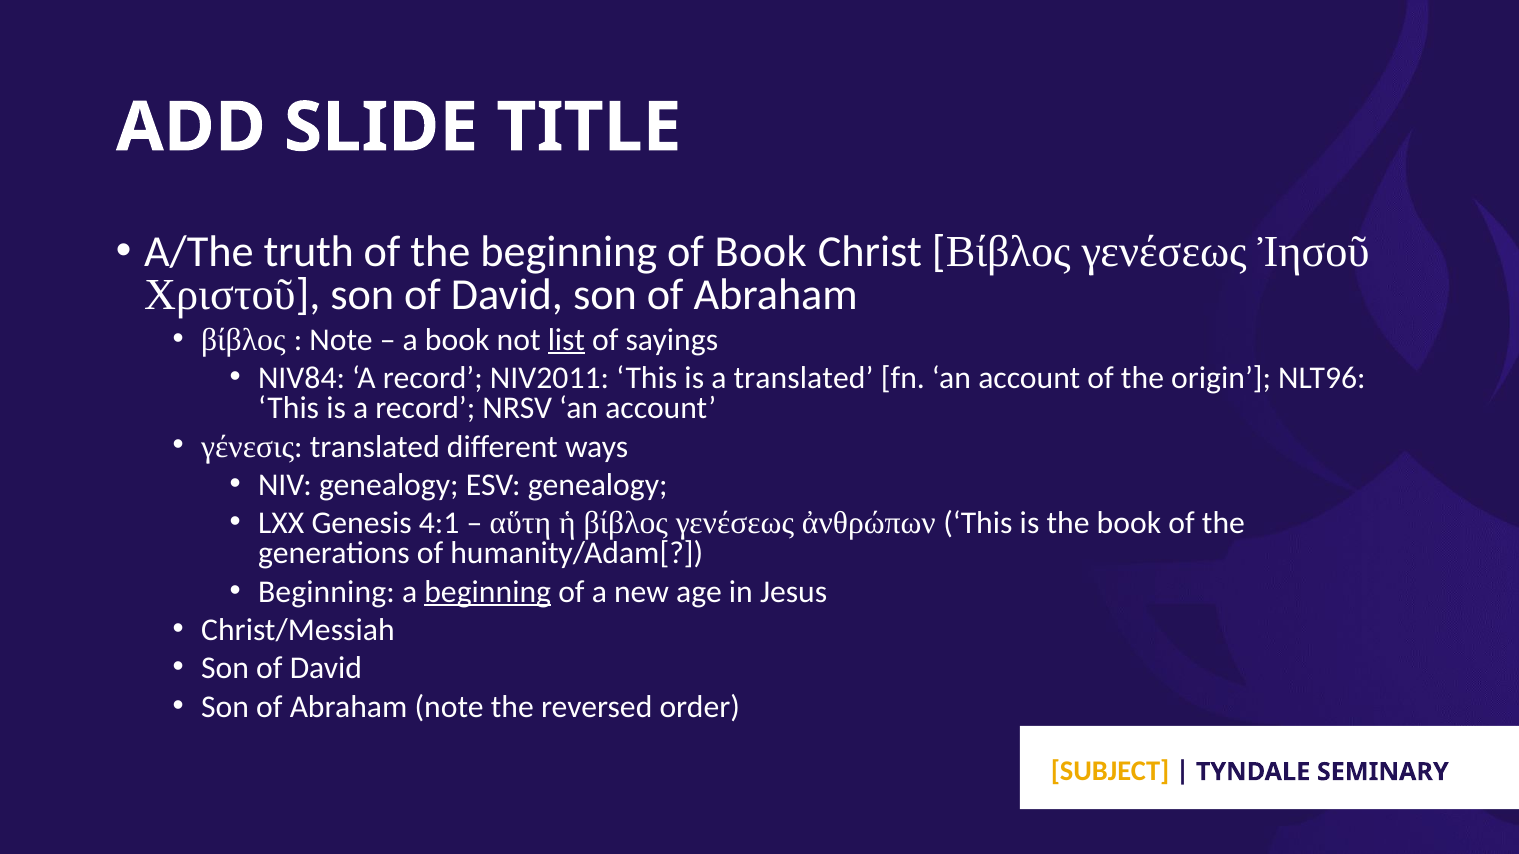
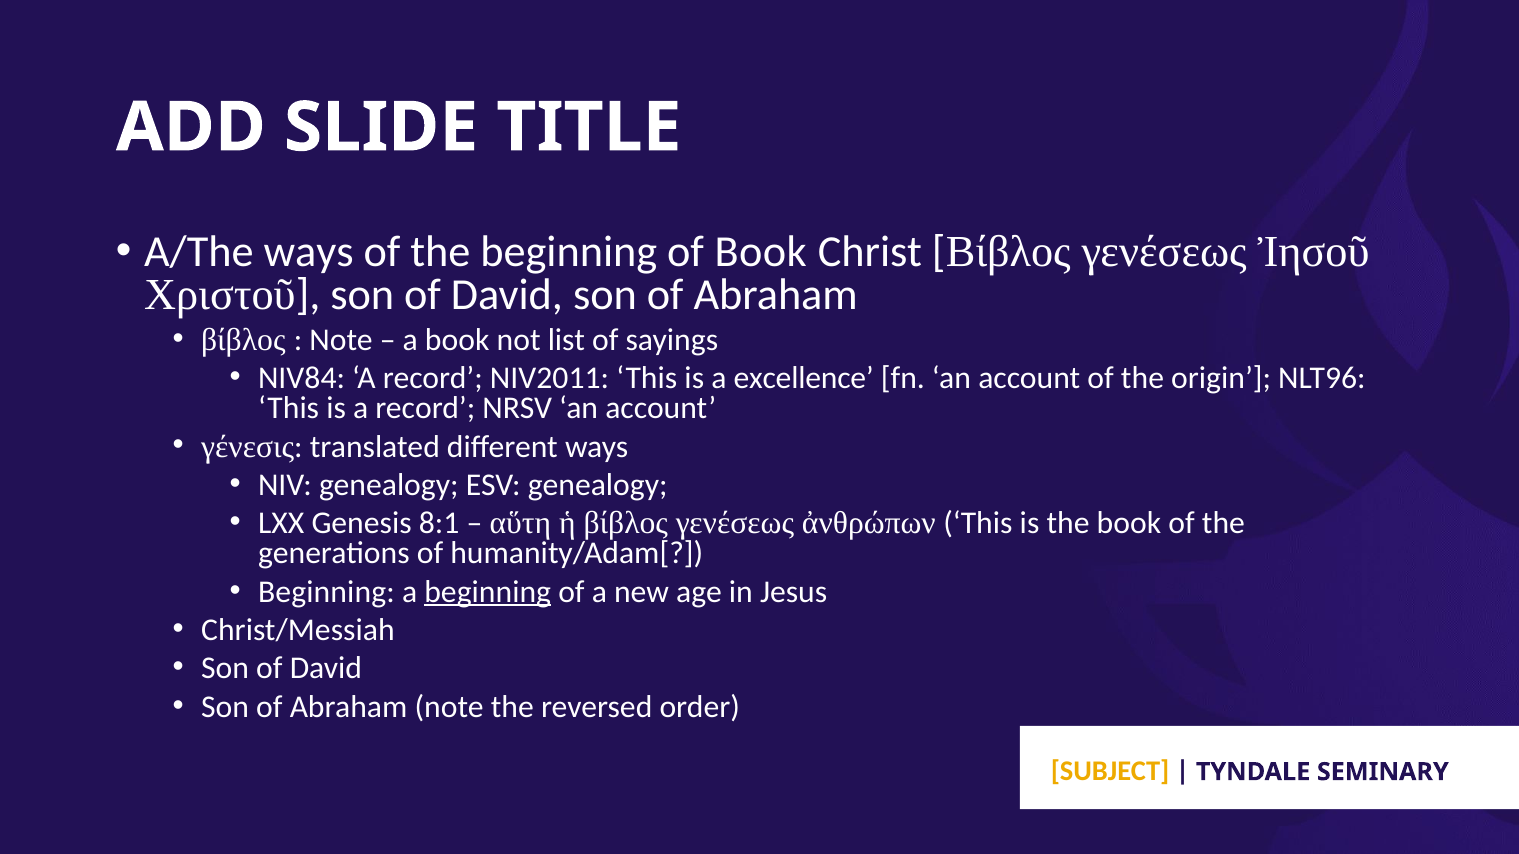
A/The truth: truth -> ways
list underline: present -> none
a translated: translated -> excellence
4:1: 4:1 -> 8:1
